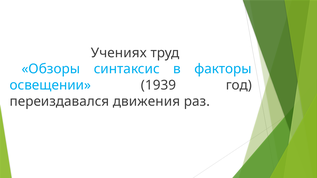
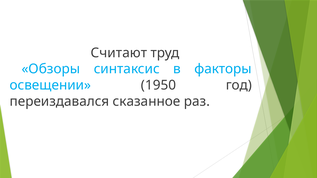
Учениях: Учениях -> Считают
1939: 1939 -> 1950
движения: движения -> сказанное
